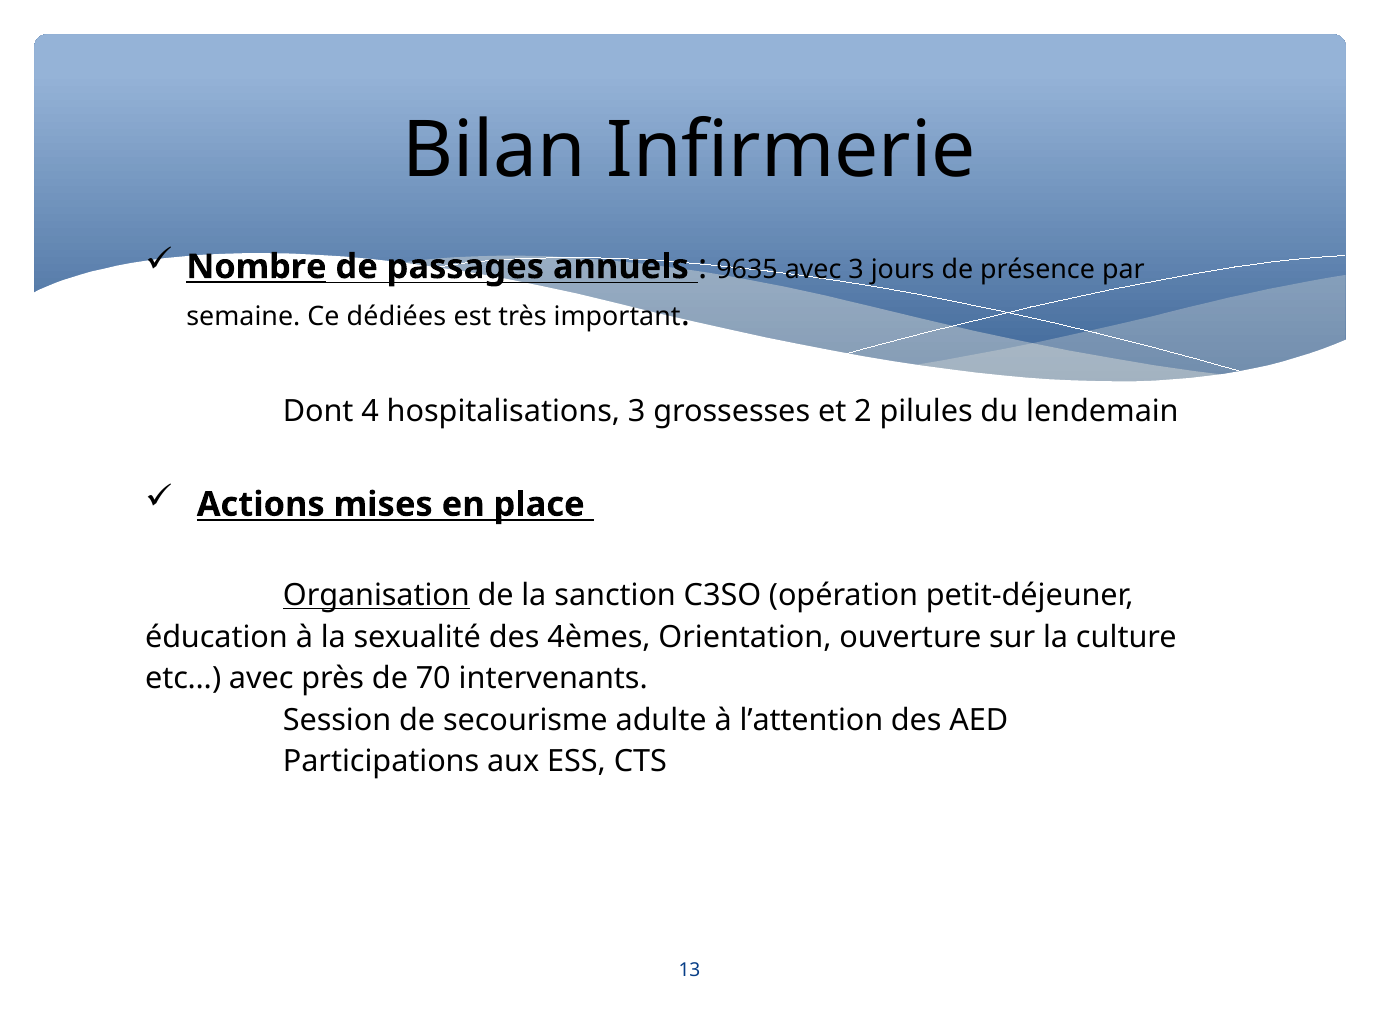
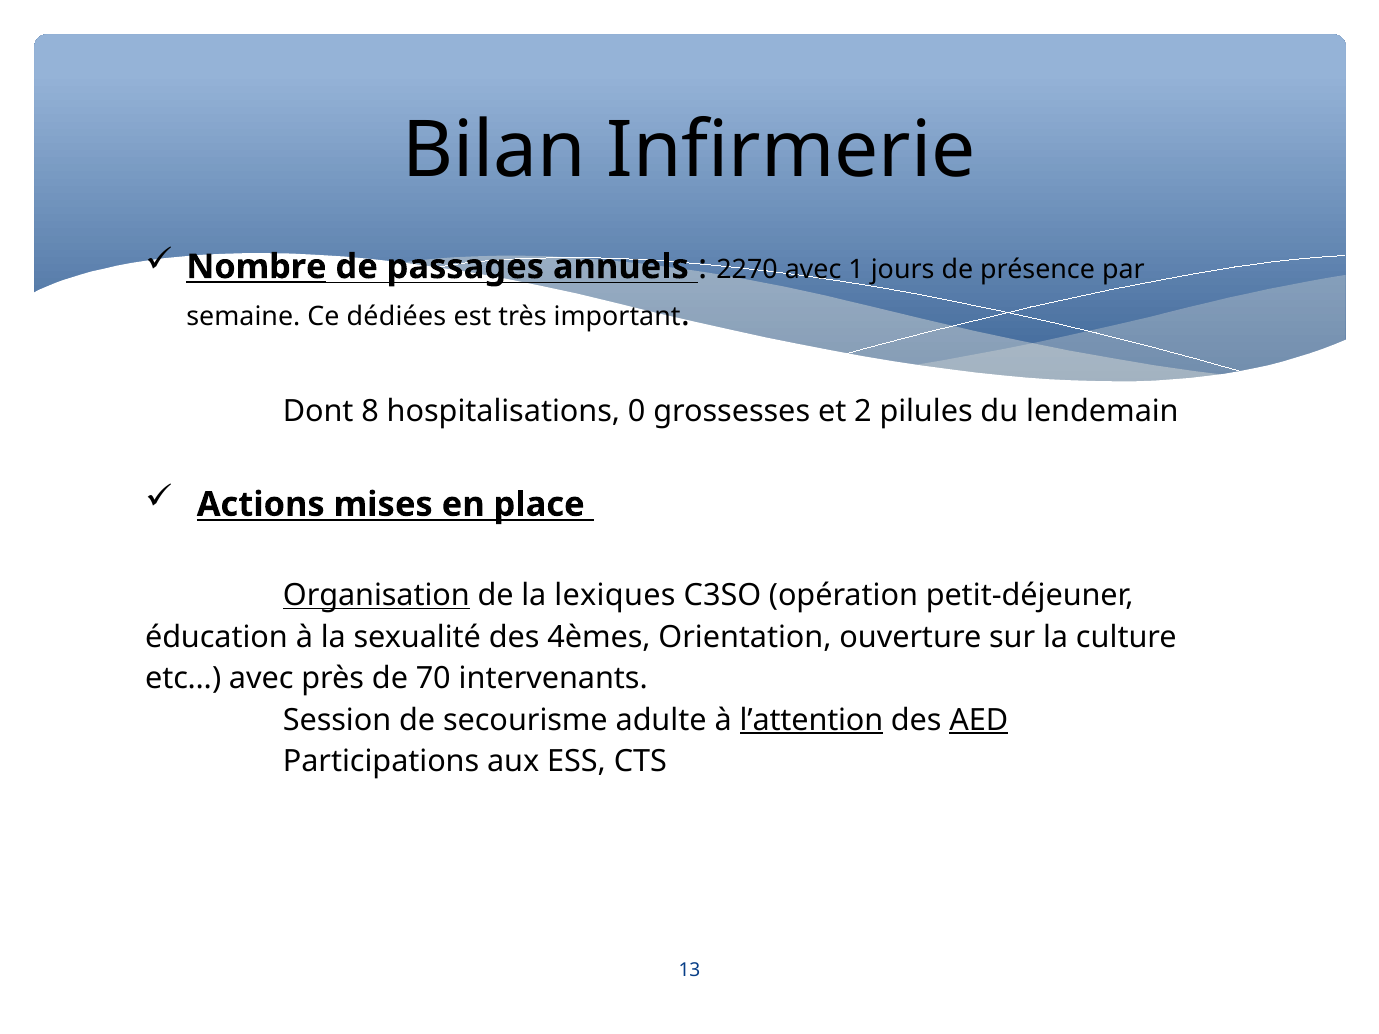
9635: 9635 -> 2270
avec 3: 3 -> 1
4: 4 -> 8
hospitalisations 3: 3 -> 0
sanction: sanction -> lexiques
l’attention underline: none -> present
AED underline: none -> present
